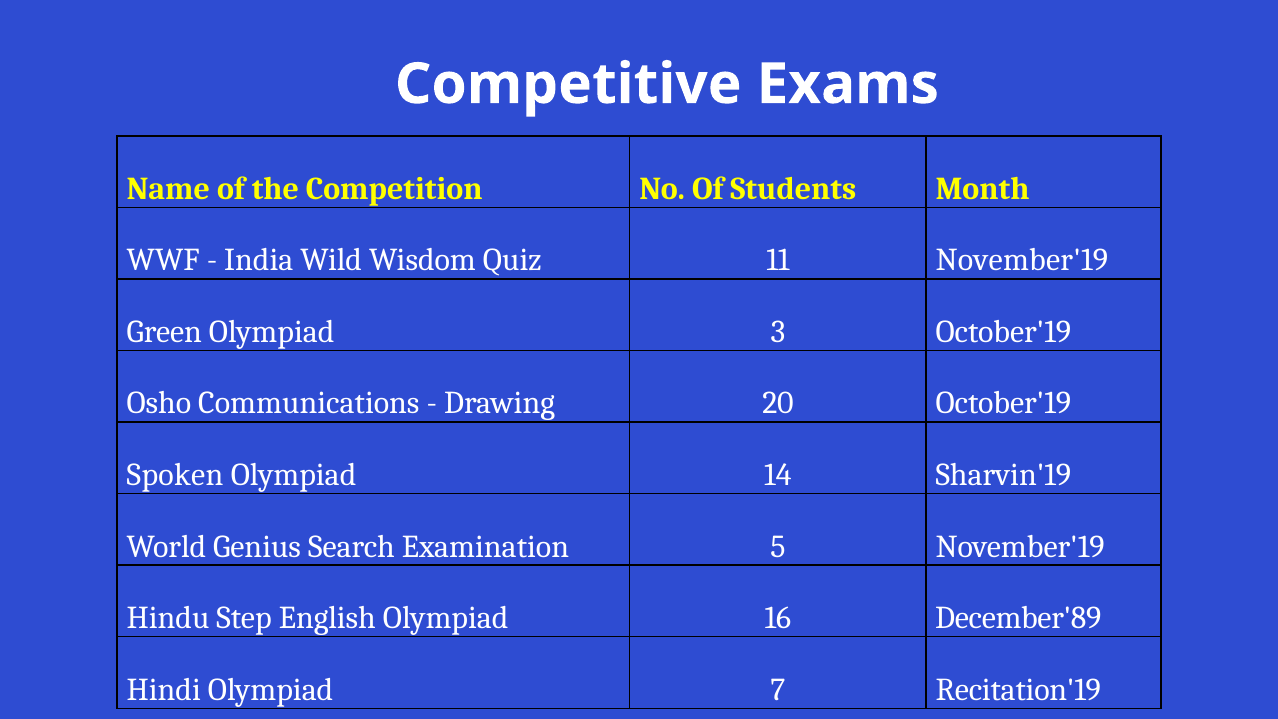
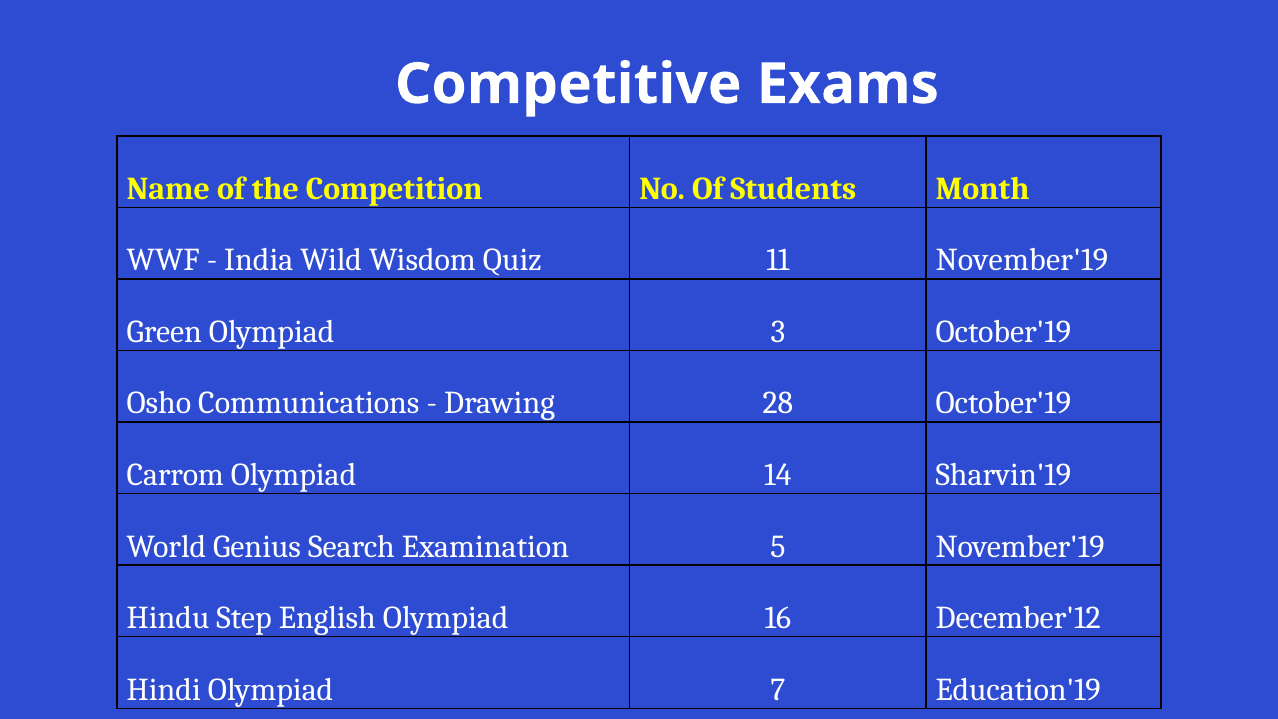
20: 20 -> 28
Spoken: Spoken -> Carrom
December'89: December'89 -> December'12
Recitation'19: Recitation'19 -> Education'19
